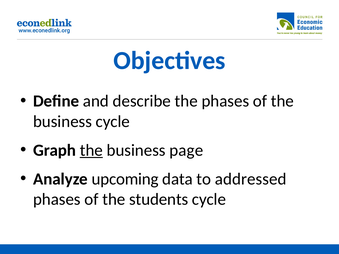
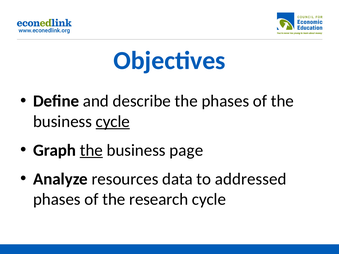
cycle at (113, 122) underline: none -> present
upcoming: upcoming -> resources
students: students -> research
